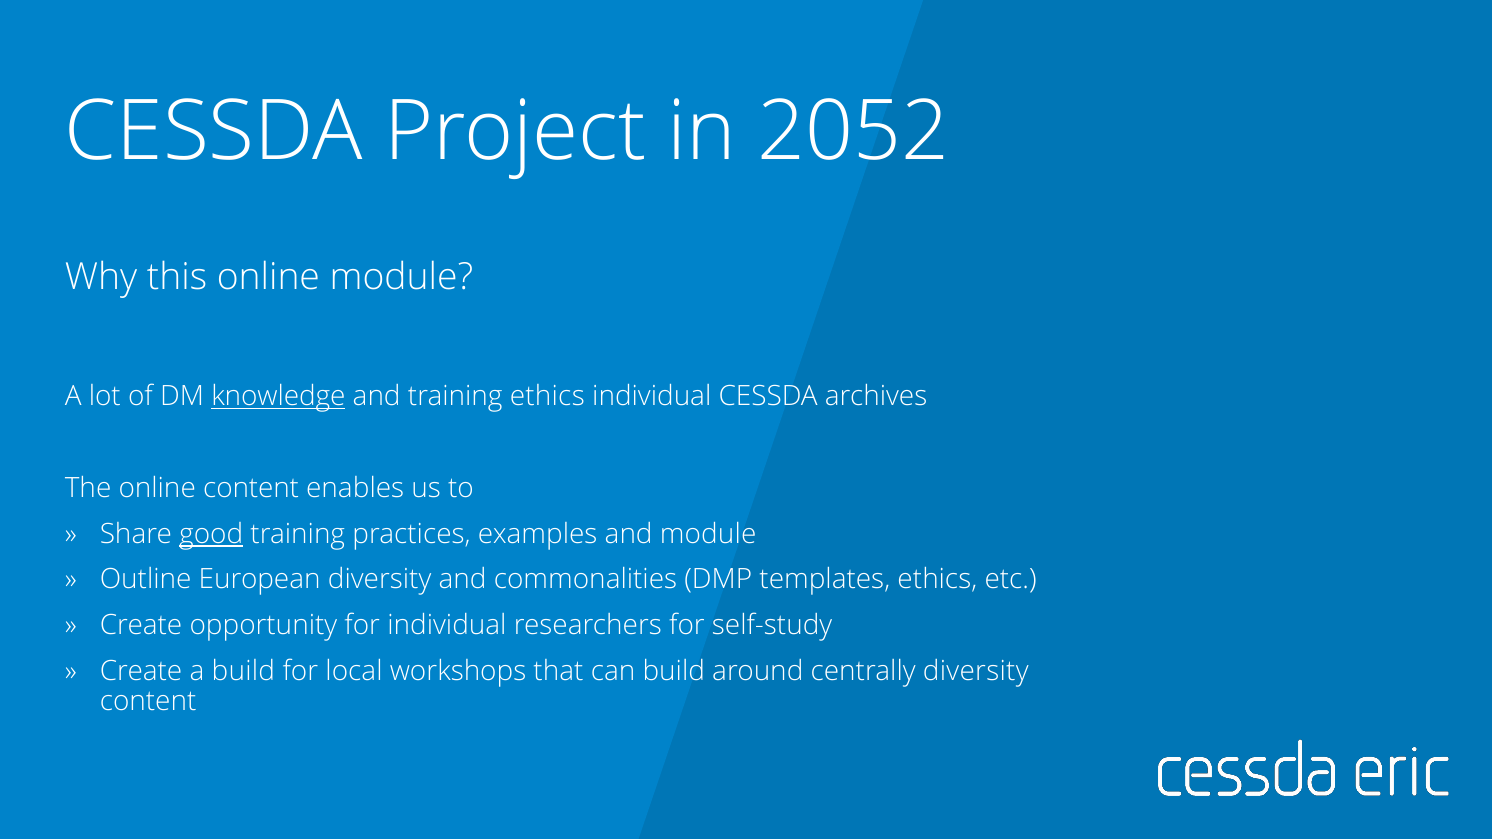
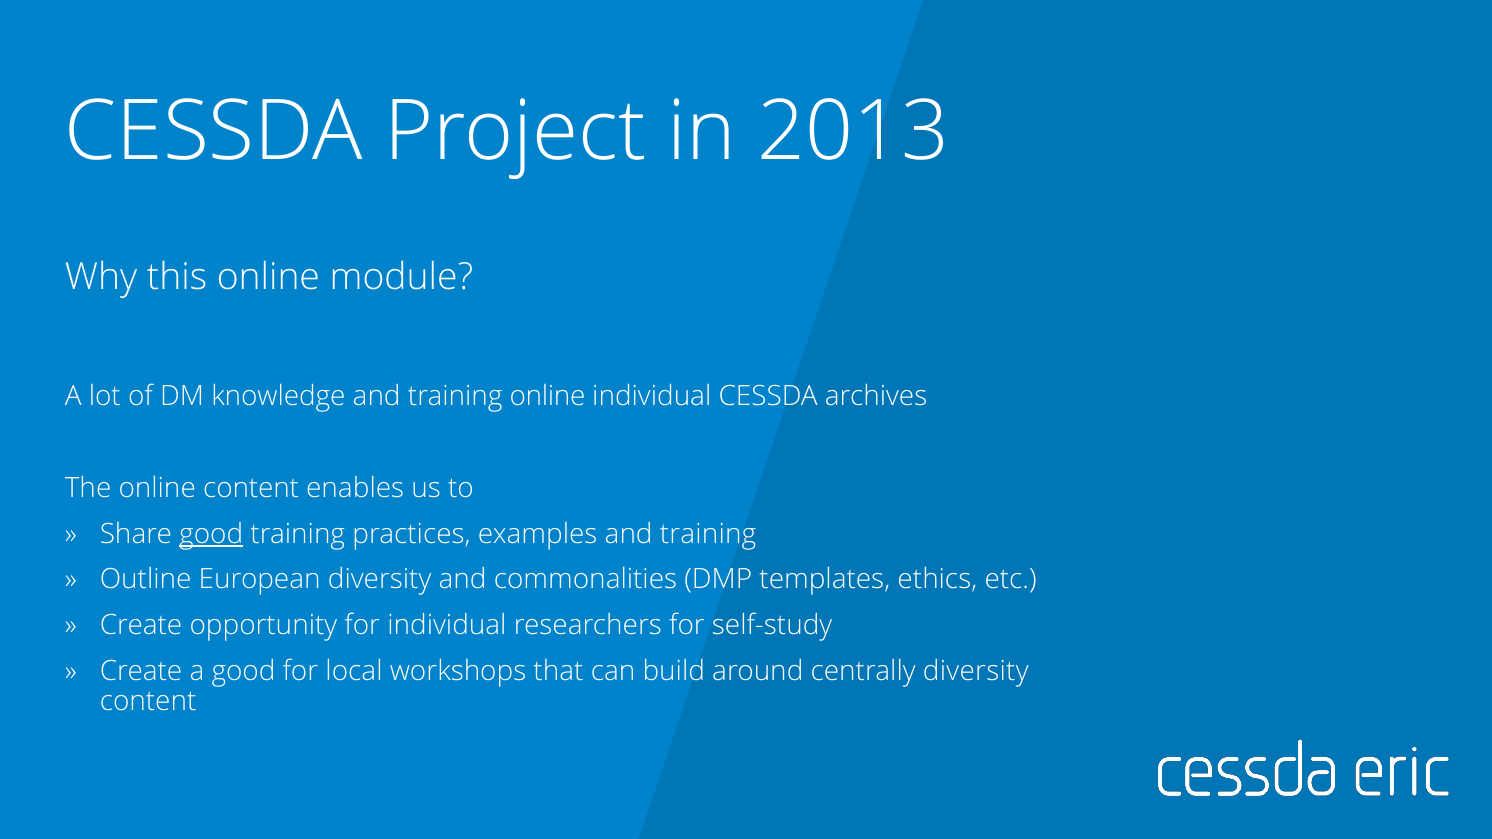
2052: 2052 -> 2013
knowledge underline: present -> none
training ethics: ethics -> online
examples and module: module -> training
a build: build -> good
